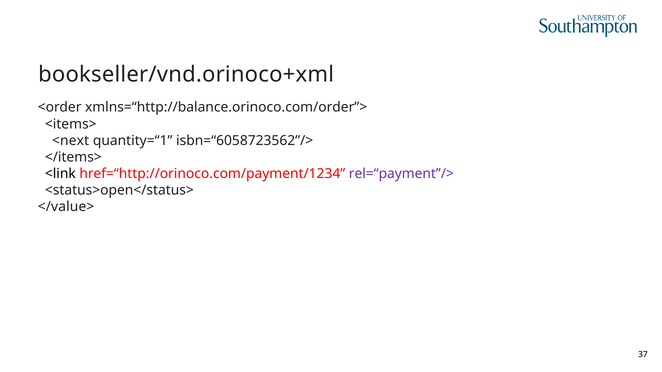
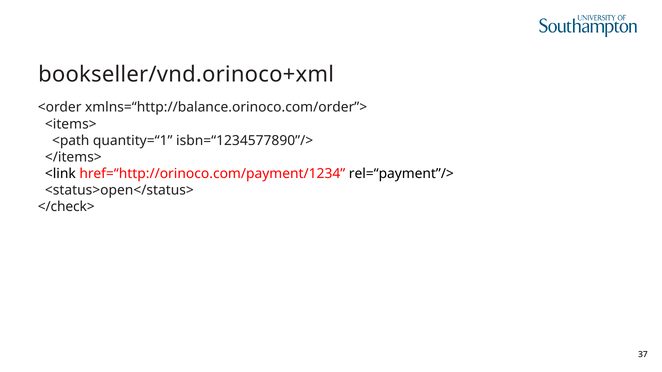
<next: <next -> <path
isbn=“6058723562”/>: isbn=“6058723562”/> -> isbn=“1234577890”/>
rel=“payment”/> colour: purple -> black
</value>: </value> -> </check>
